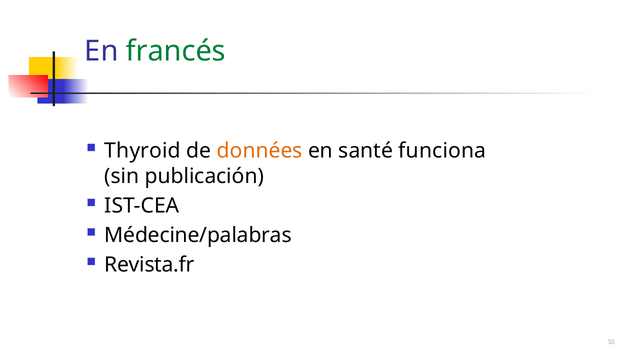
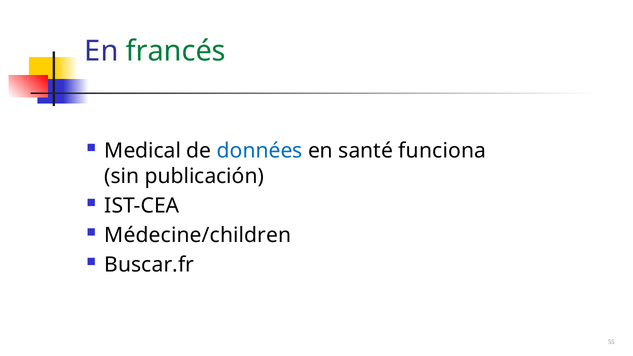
Thyroid: Thyroid -> Medical
données colour: orange -> blue
Médecine/palabras: Médecine/palabras -> Médecine/children
Revista.fr: Revista.fr -> Buscar.fr
